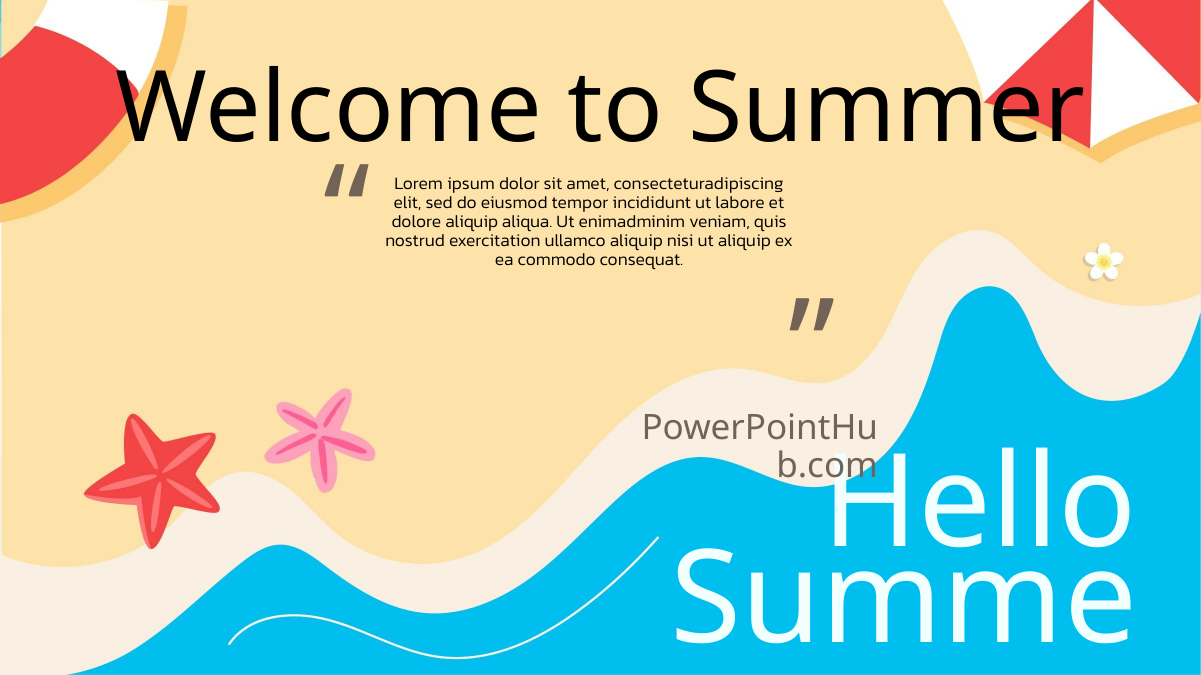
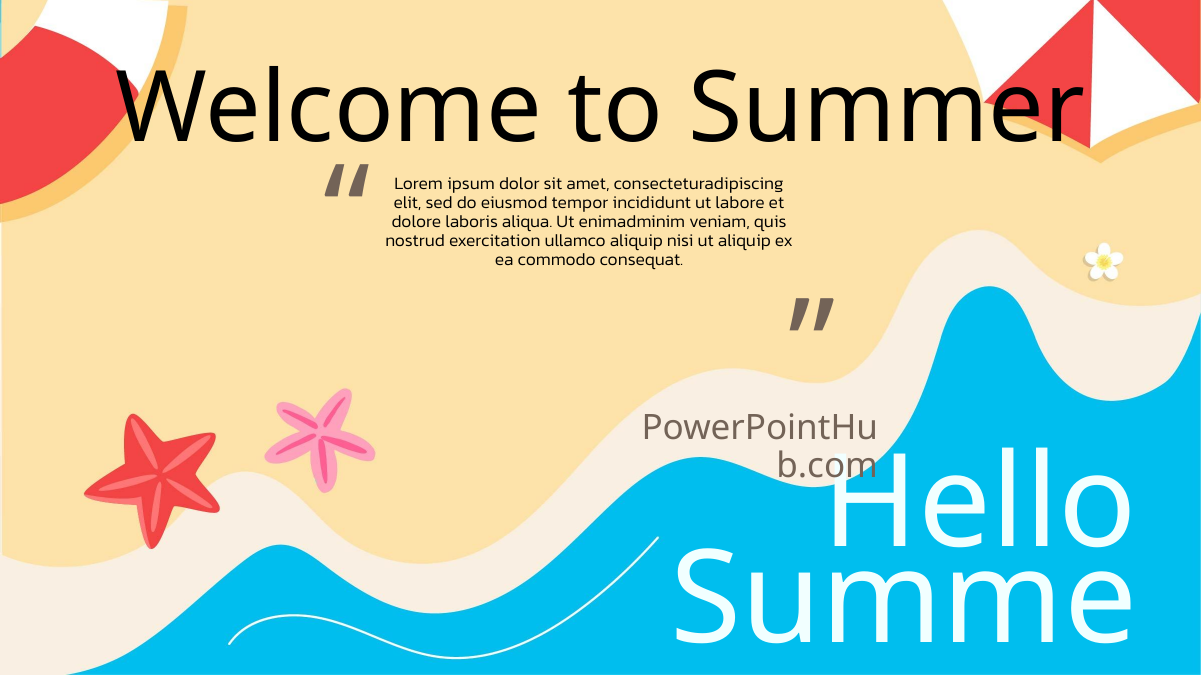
dolore aliquip: aliquip -> laboris
